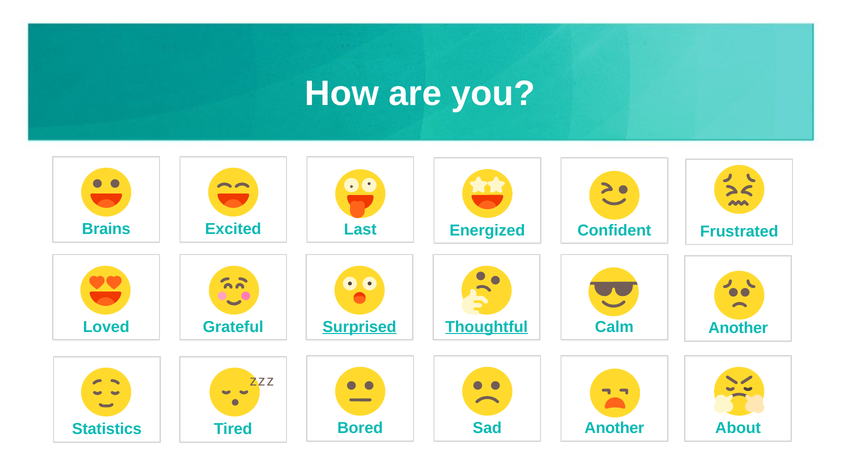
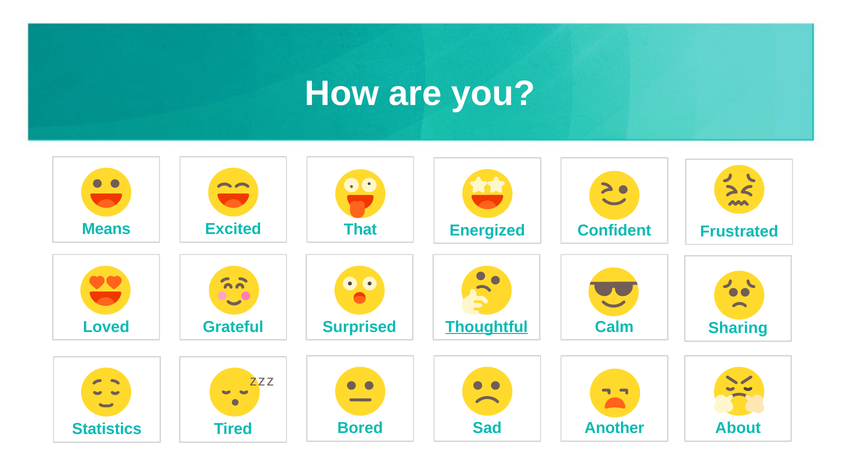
Brains: Brains -> Means
Last: Last -> That
Surprised underline: present -> none
Another at (738, 328): Another -> Sharing
